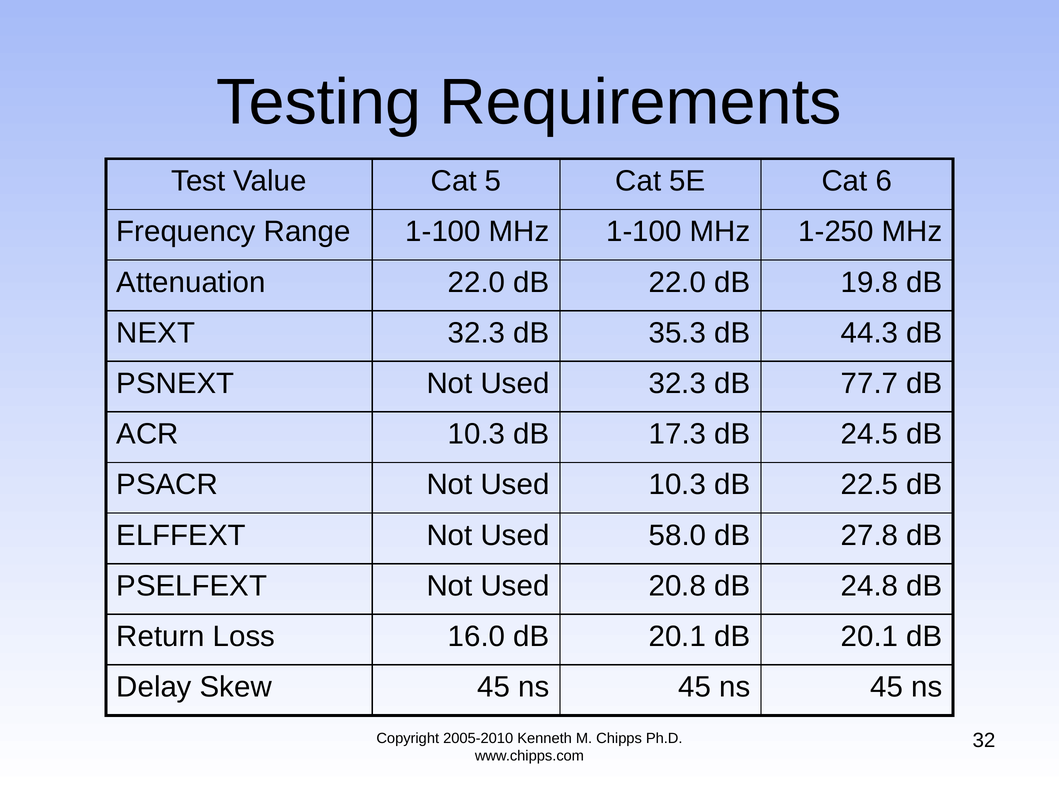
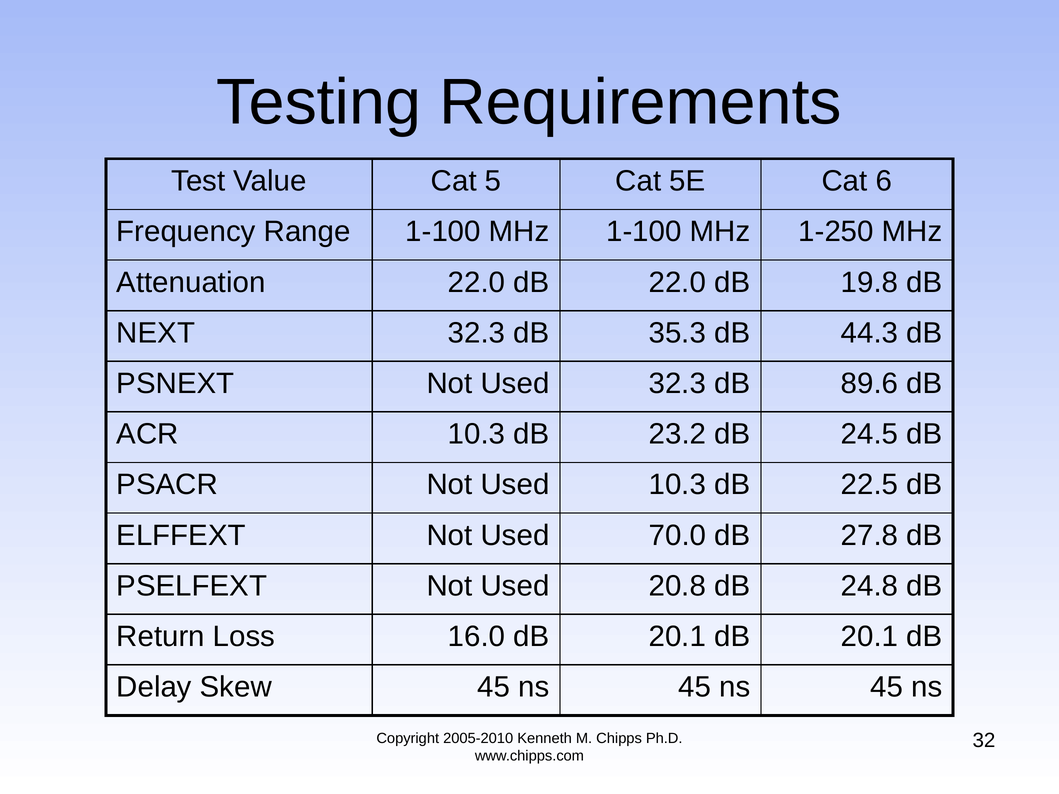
77.7: 77.7 -> 89.6
17.3: 17.3 -> 23.2
58.0: 58.0 -> 70.0
